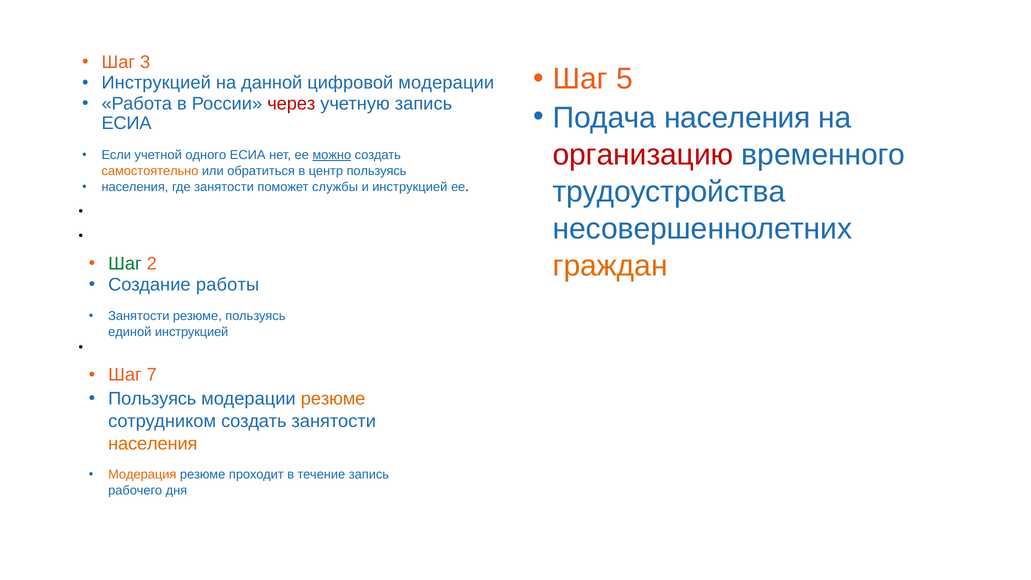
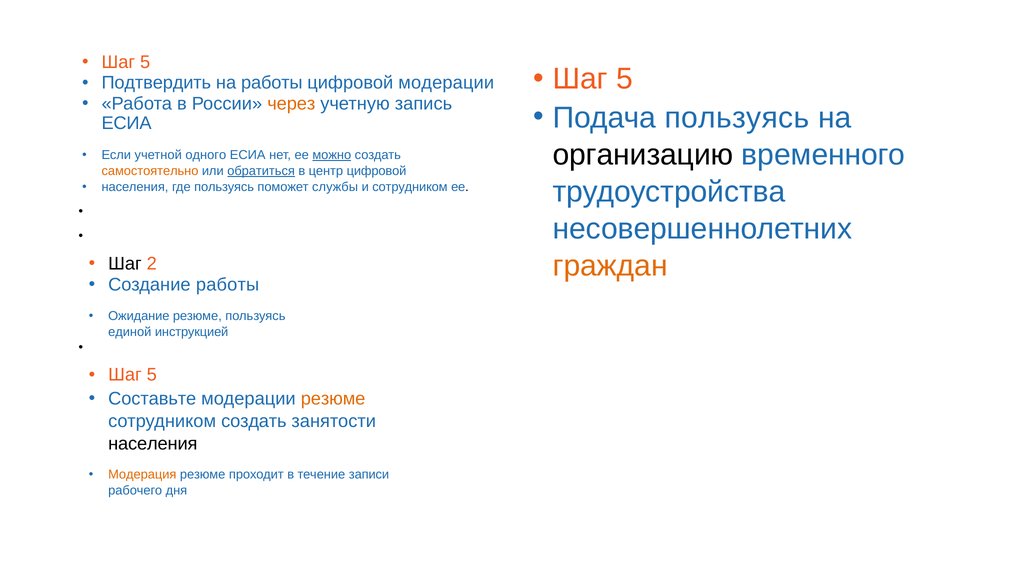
3 at (145, 62): 3 -> 5
Инструкцией at (156, 83): Инструкцией -> Подтвердить
на данной: данной -> работы
через colour: red -> orange
Подача населения: населения -> пользуясь
организацию colour: red -> black
обратиться underline: none -> present
центр пользуясь: пользуясь -> цифровой
где занятости: занятости -> пользуясь
и инструкцией: инструкцией -> сотрудником
Шаг at (125, 264) colour: green -> black
Занятости at (139, 316): Занятости -> Ожидание
7 at (152, 375): 7 -> 5
Пользуясь at (152, 399): Пользуясь -> Составьте
населения at (153, 444) colour: orange -> black
течение запись: запись -> записи
